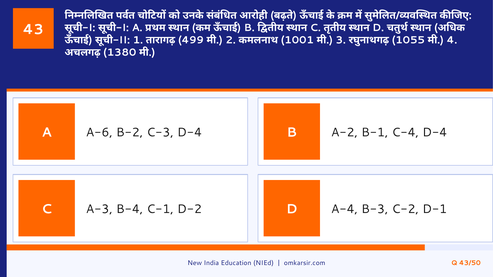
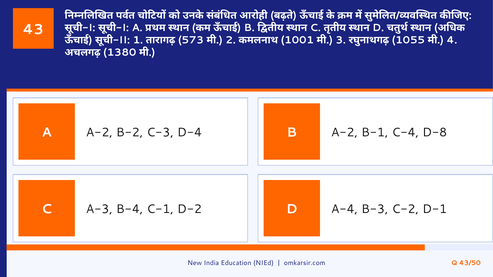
499: 499 -> 573
A A-6: A-6 -> A-2
C-4 D-4: D-4 -> D-8
